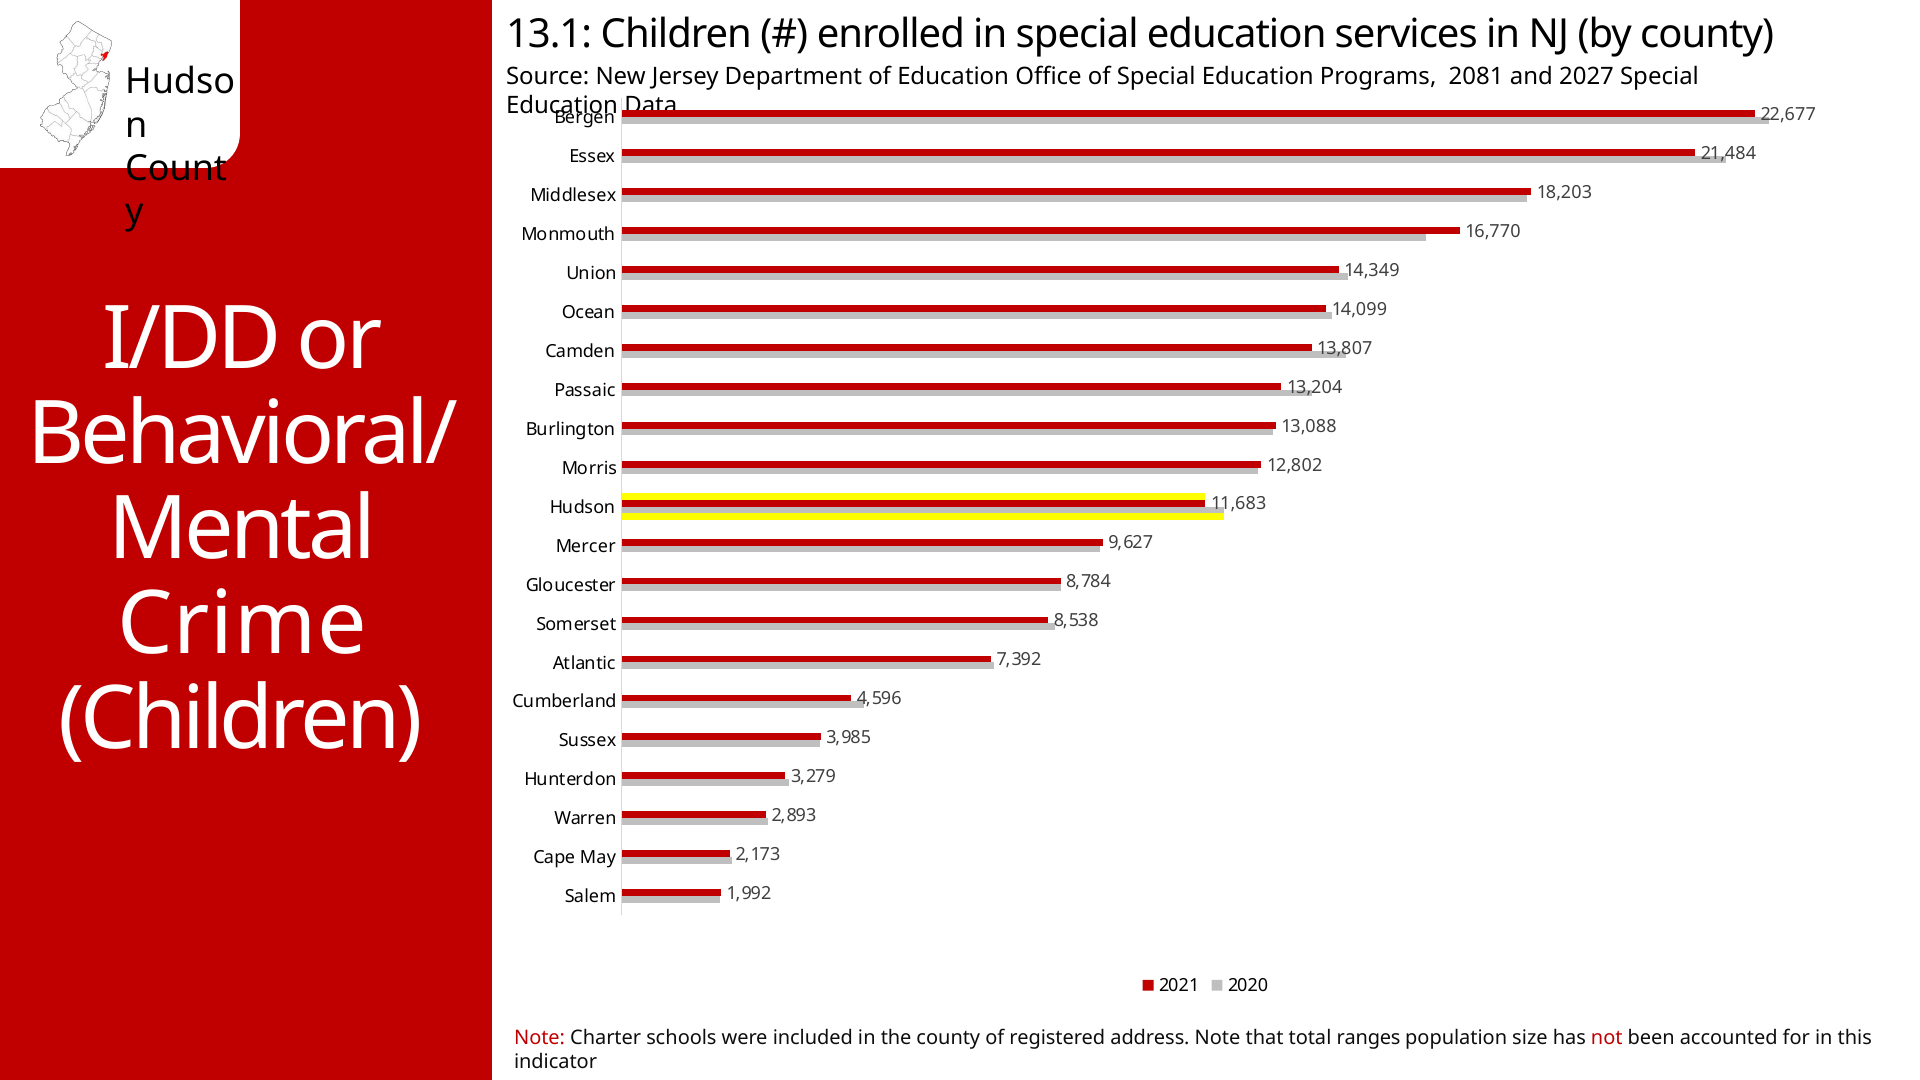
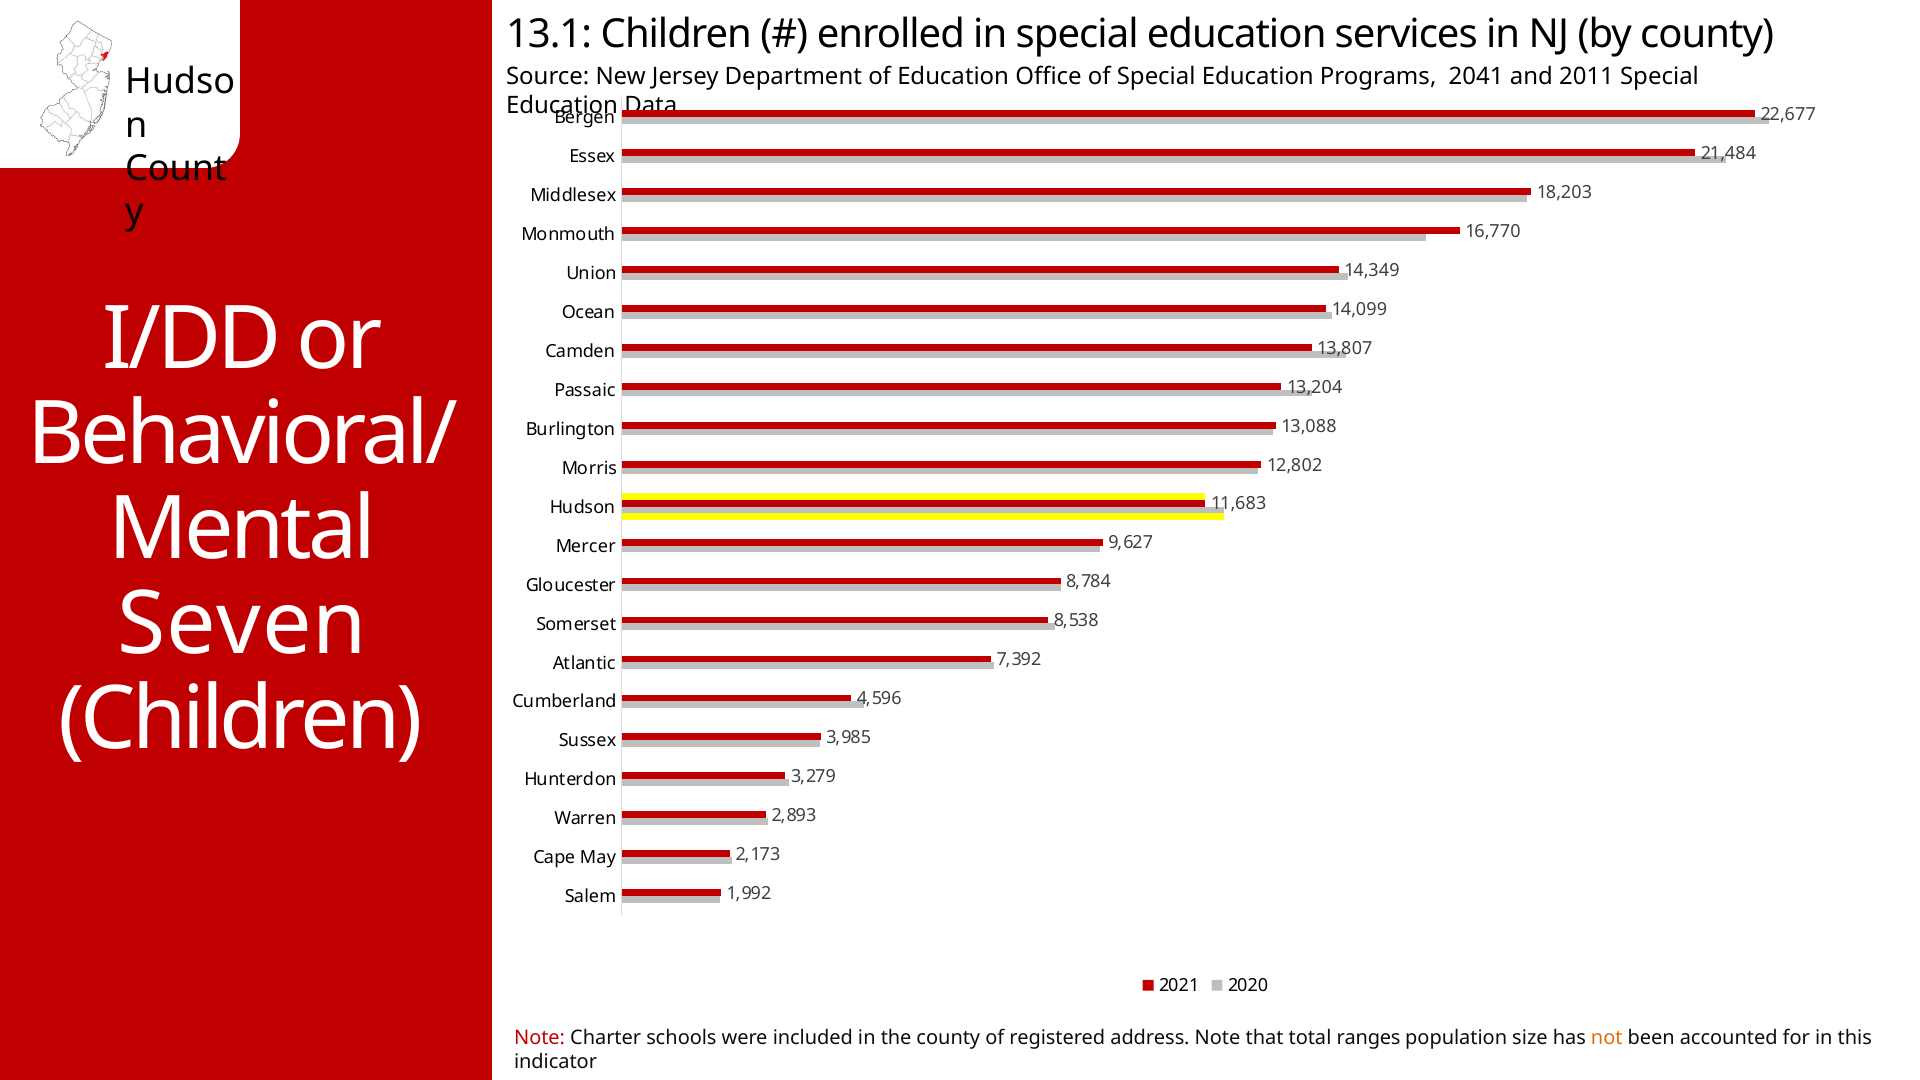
2081: 2081 -> 2041
2027: 2027 -> 2011
Crime: Crime -> Seven
not colour: red -> orange
